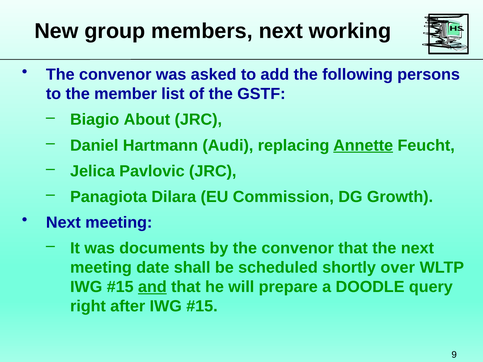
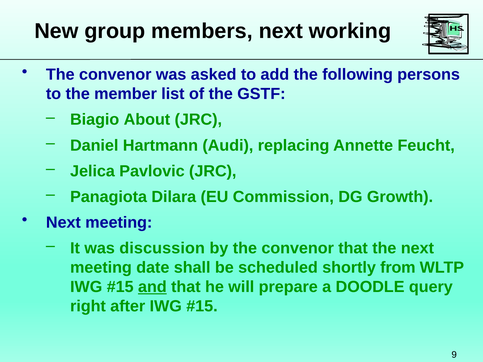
Annette underline: present -> none
documents: documents -> discussion
over: over -> from
